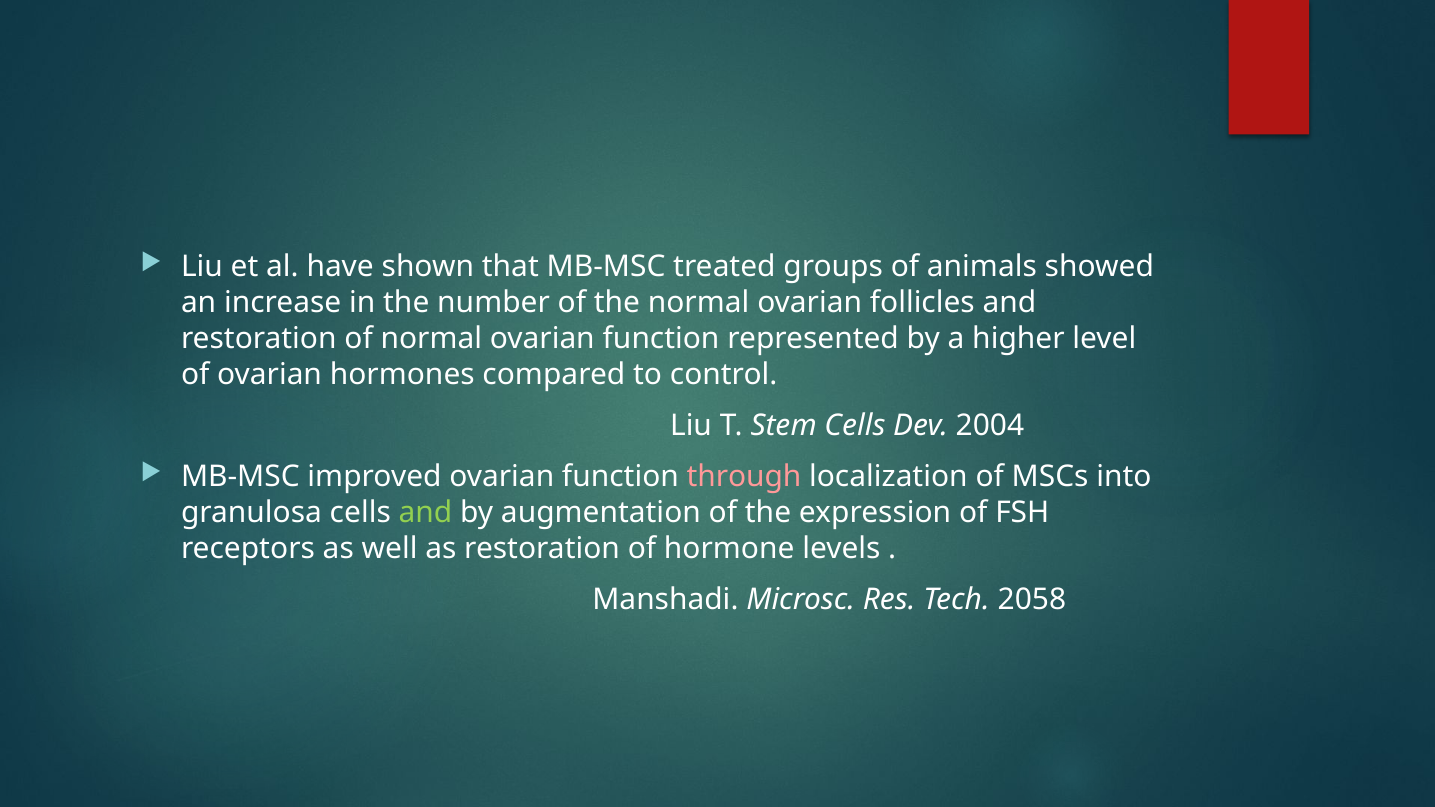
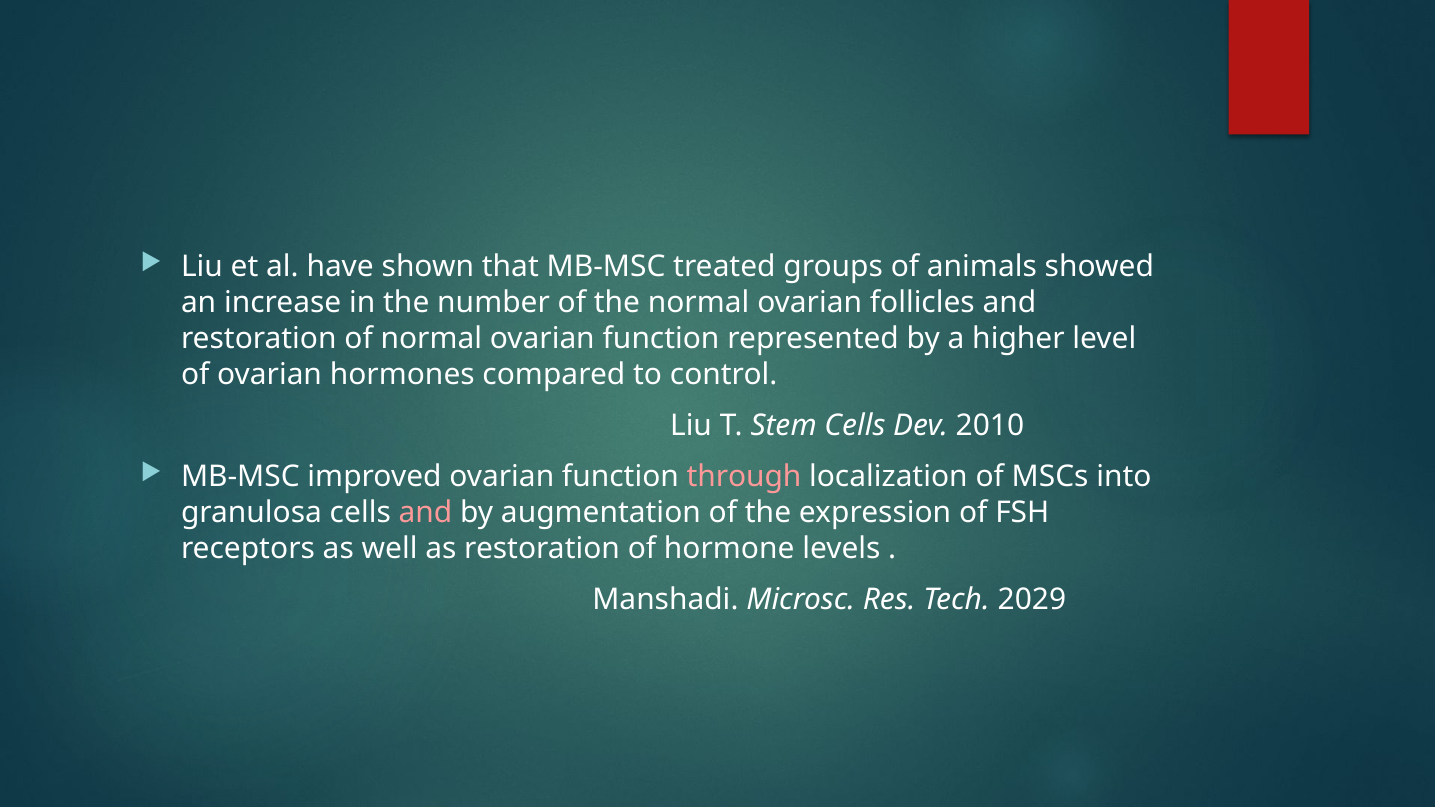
2004: 2004 -> 2010
and at (425, 513) colour: light green -> pink
2058: 2058 -> 2029
